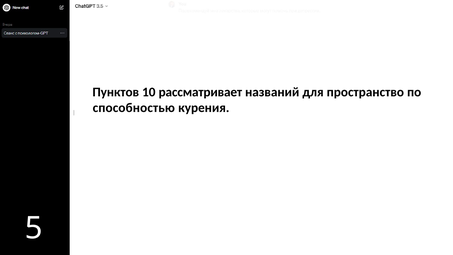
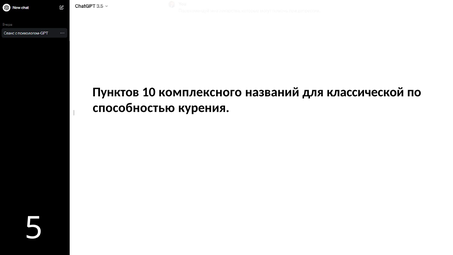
рассматривает: рассматривает -> комплексного
пространство: пространство -> классической
